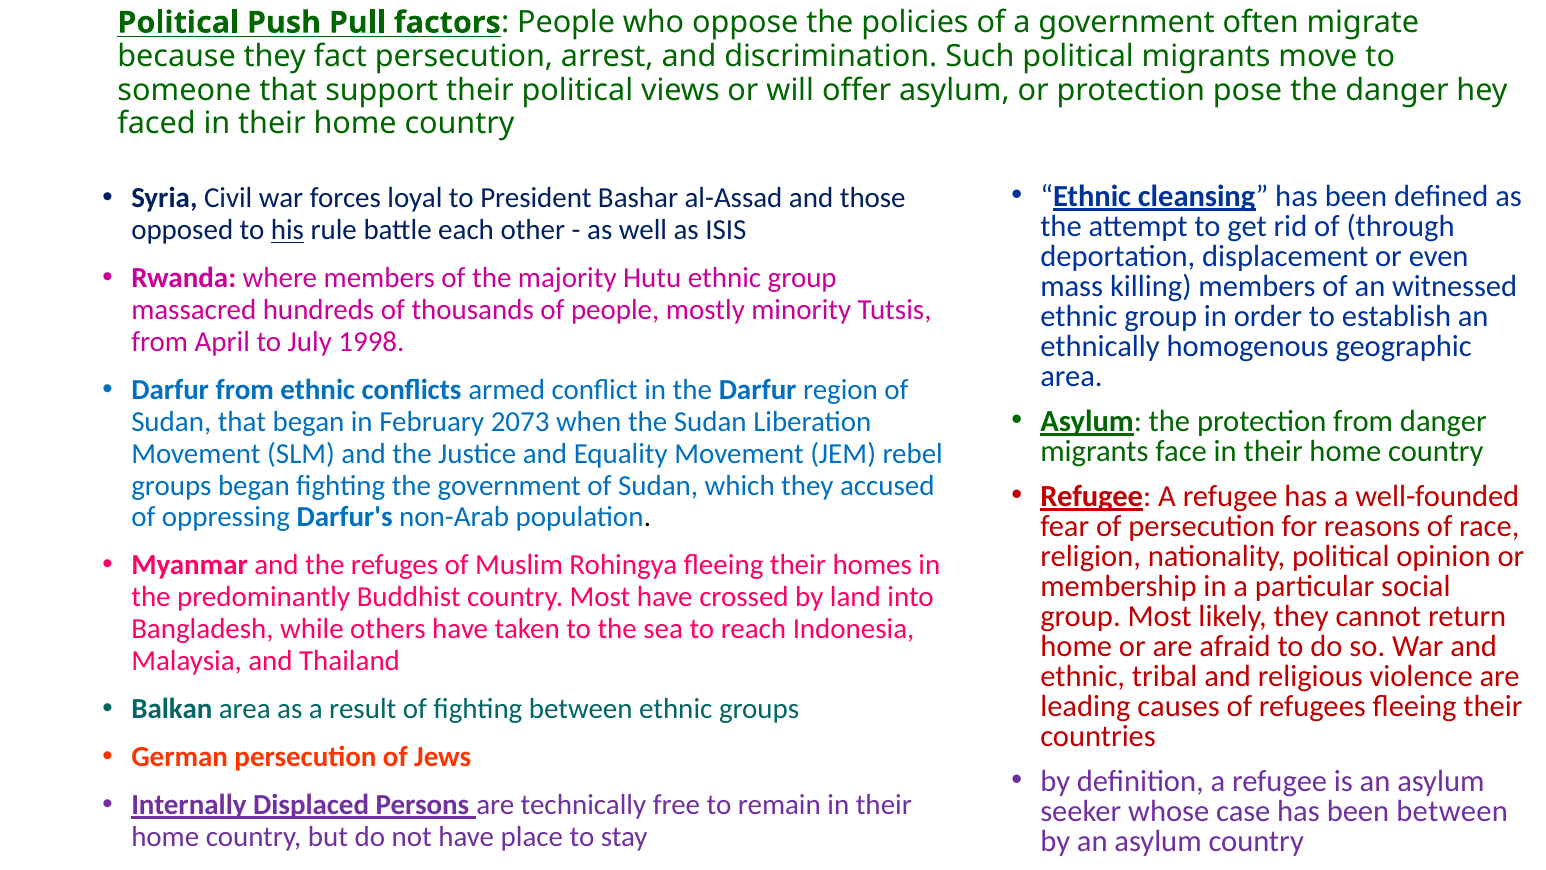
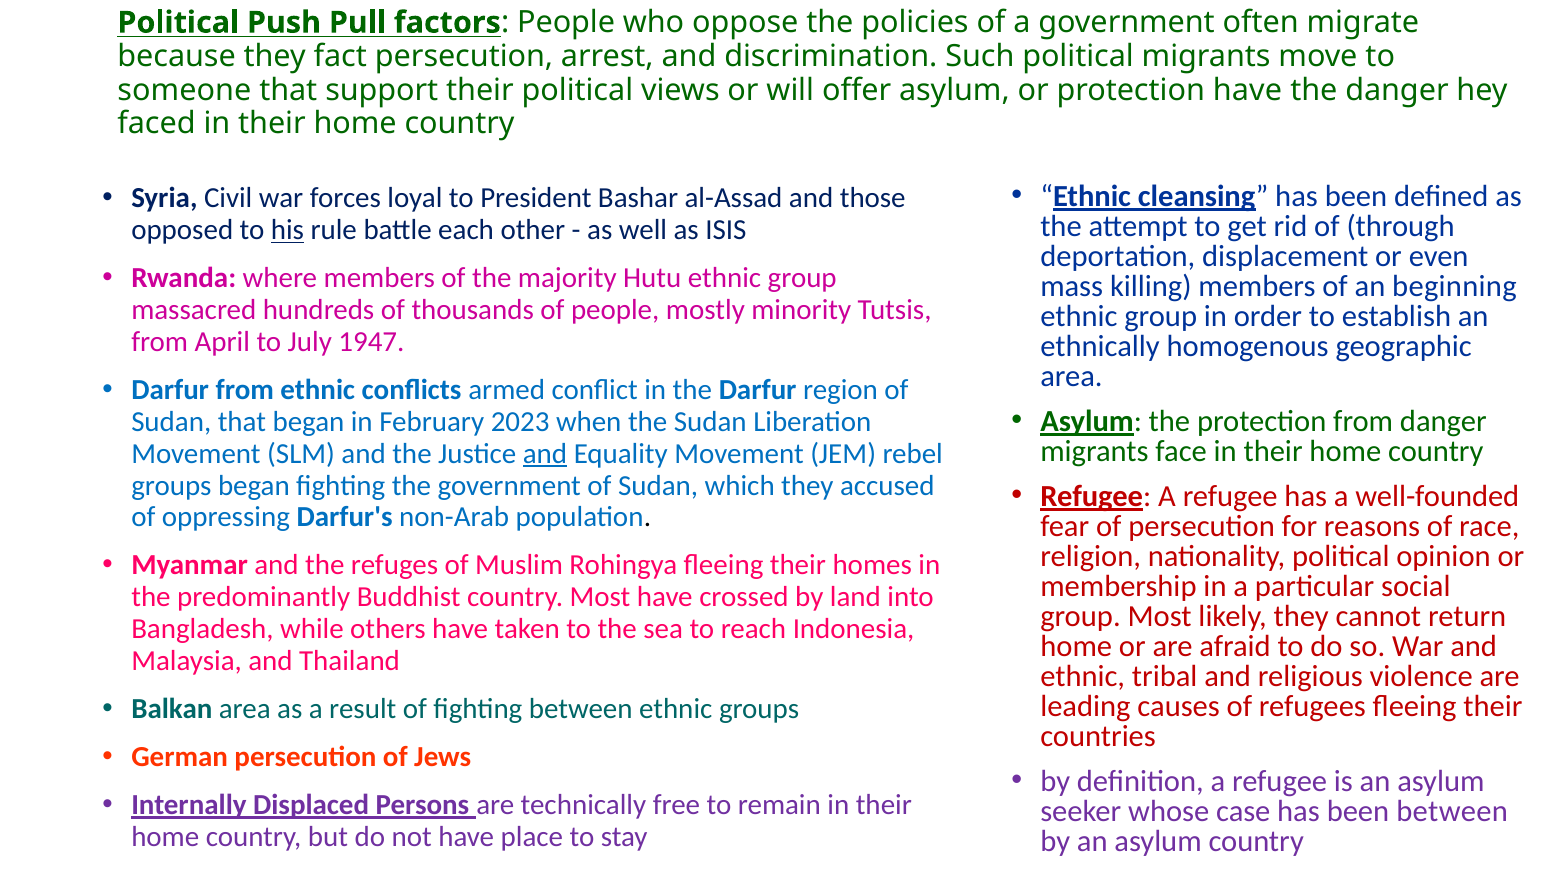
protection pose: pose -> have
witnessed: witnessed -> beginning
1998: 1998 -> 1947
2073: 2073 -> 2023
and at (545, 453) underline: none -> present
